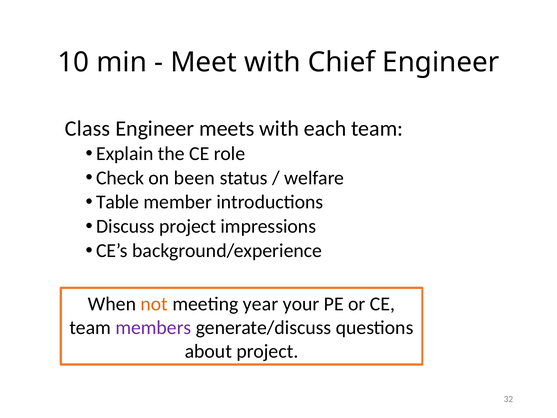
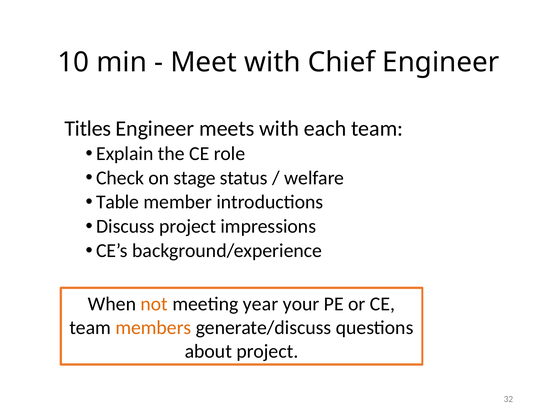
Class: Class -> Titles
been: been -> stage
members colour: purple -> orange
